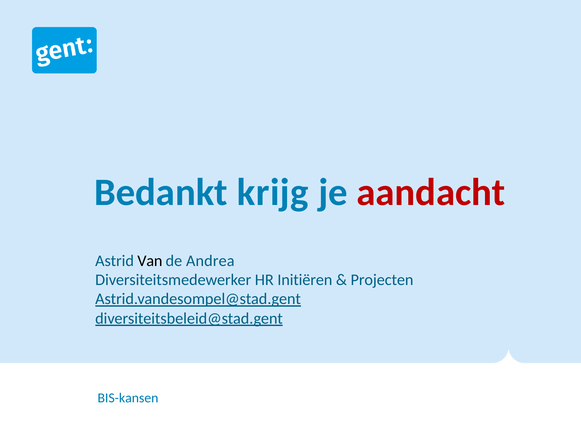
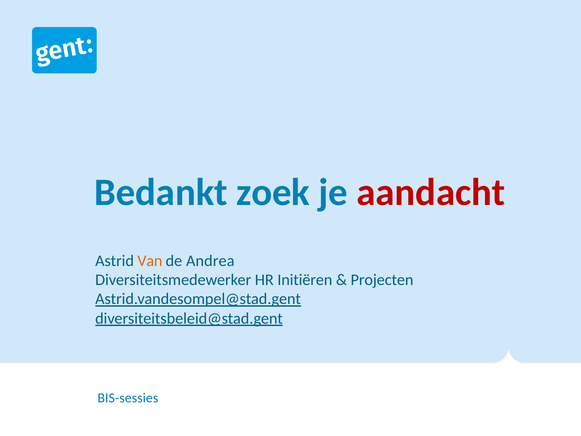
krijg: krijg -> zoek
Van colour: black -> orange
BIS-kansen: BIS-kansen -> BIS-sessies
